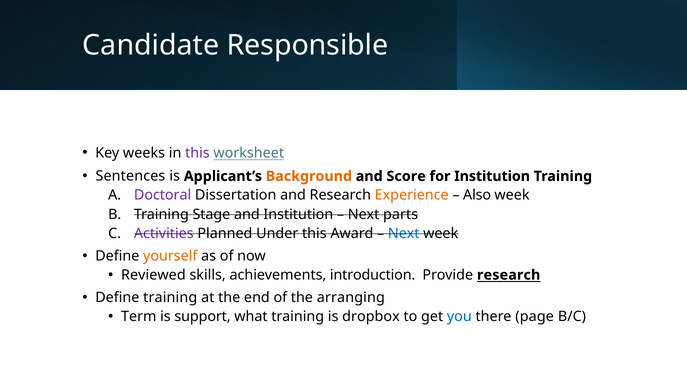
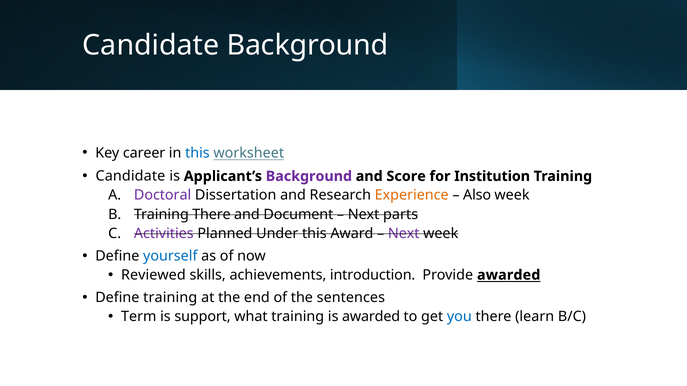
Candidate Responsible: Responsible -> Background
weeks: weeks -> career
this at (197, 153) colour: purple -> blue
Sentences at (130, 176): Sentences -> Candidate
Background at (309, 176) colour: orange -> purple
Training Stage: Stage -> There
and Institution: Institution -> Document
Next at (404, 234) colour: blue -> purple
yourself colour: orange -> blue
Provide research: research -> awarded
arranging: arranging -> sentences
is dropbox: dropbox -> awarded
page: page -> learn
